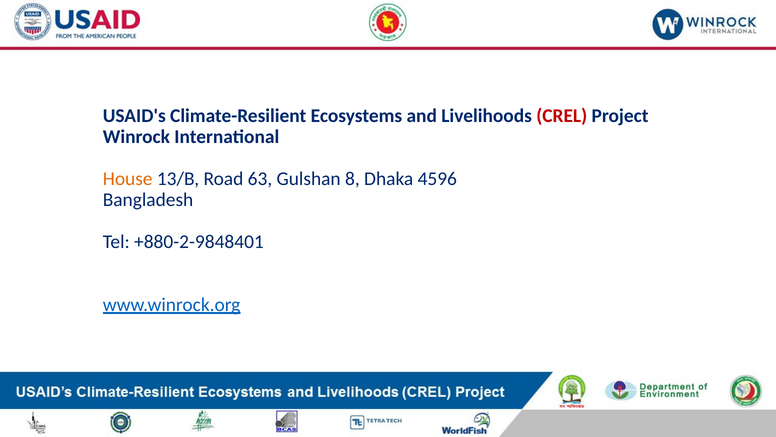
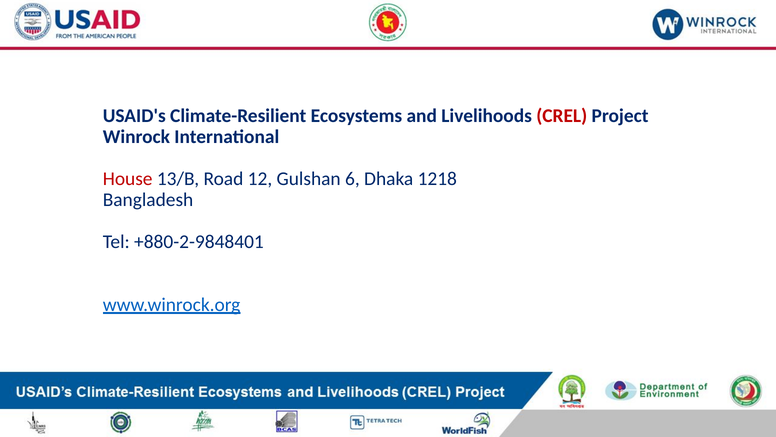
House colour: orange -> red
63: 63 -> 12
8: 8 -> 6
4596: 4596 -> 1218
